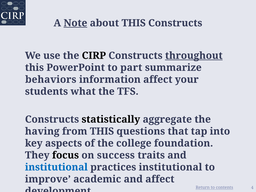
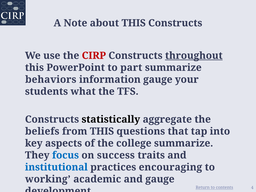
Note underline: present -> none
CIRP colour: black -> red
information affect: affect -> gauge
having: having -> beliefs
college foundation: foundation -> summarize
focus colour: black -> blue
practices institutional: institutional -> encouraging
improve: improve -> working
and affect: affect -> gauge
